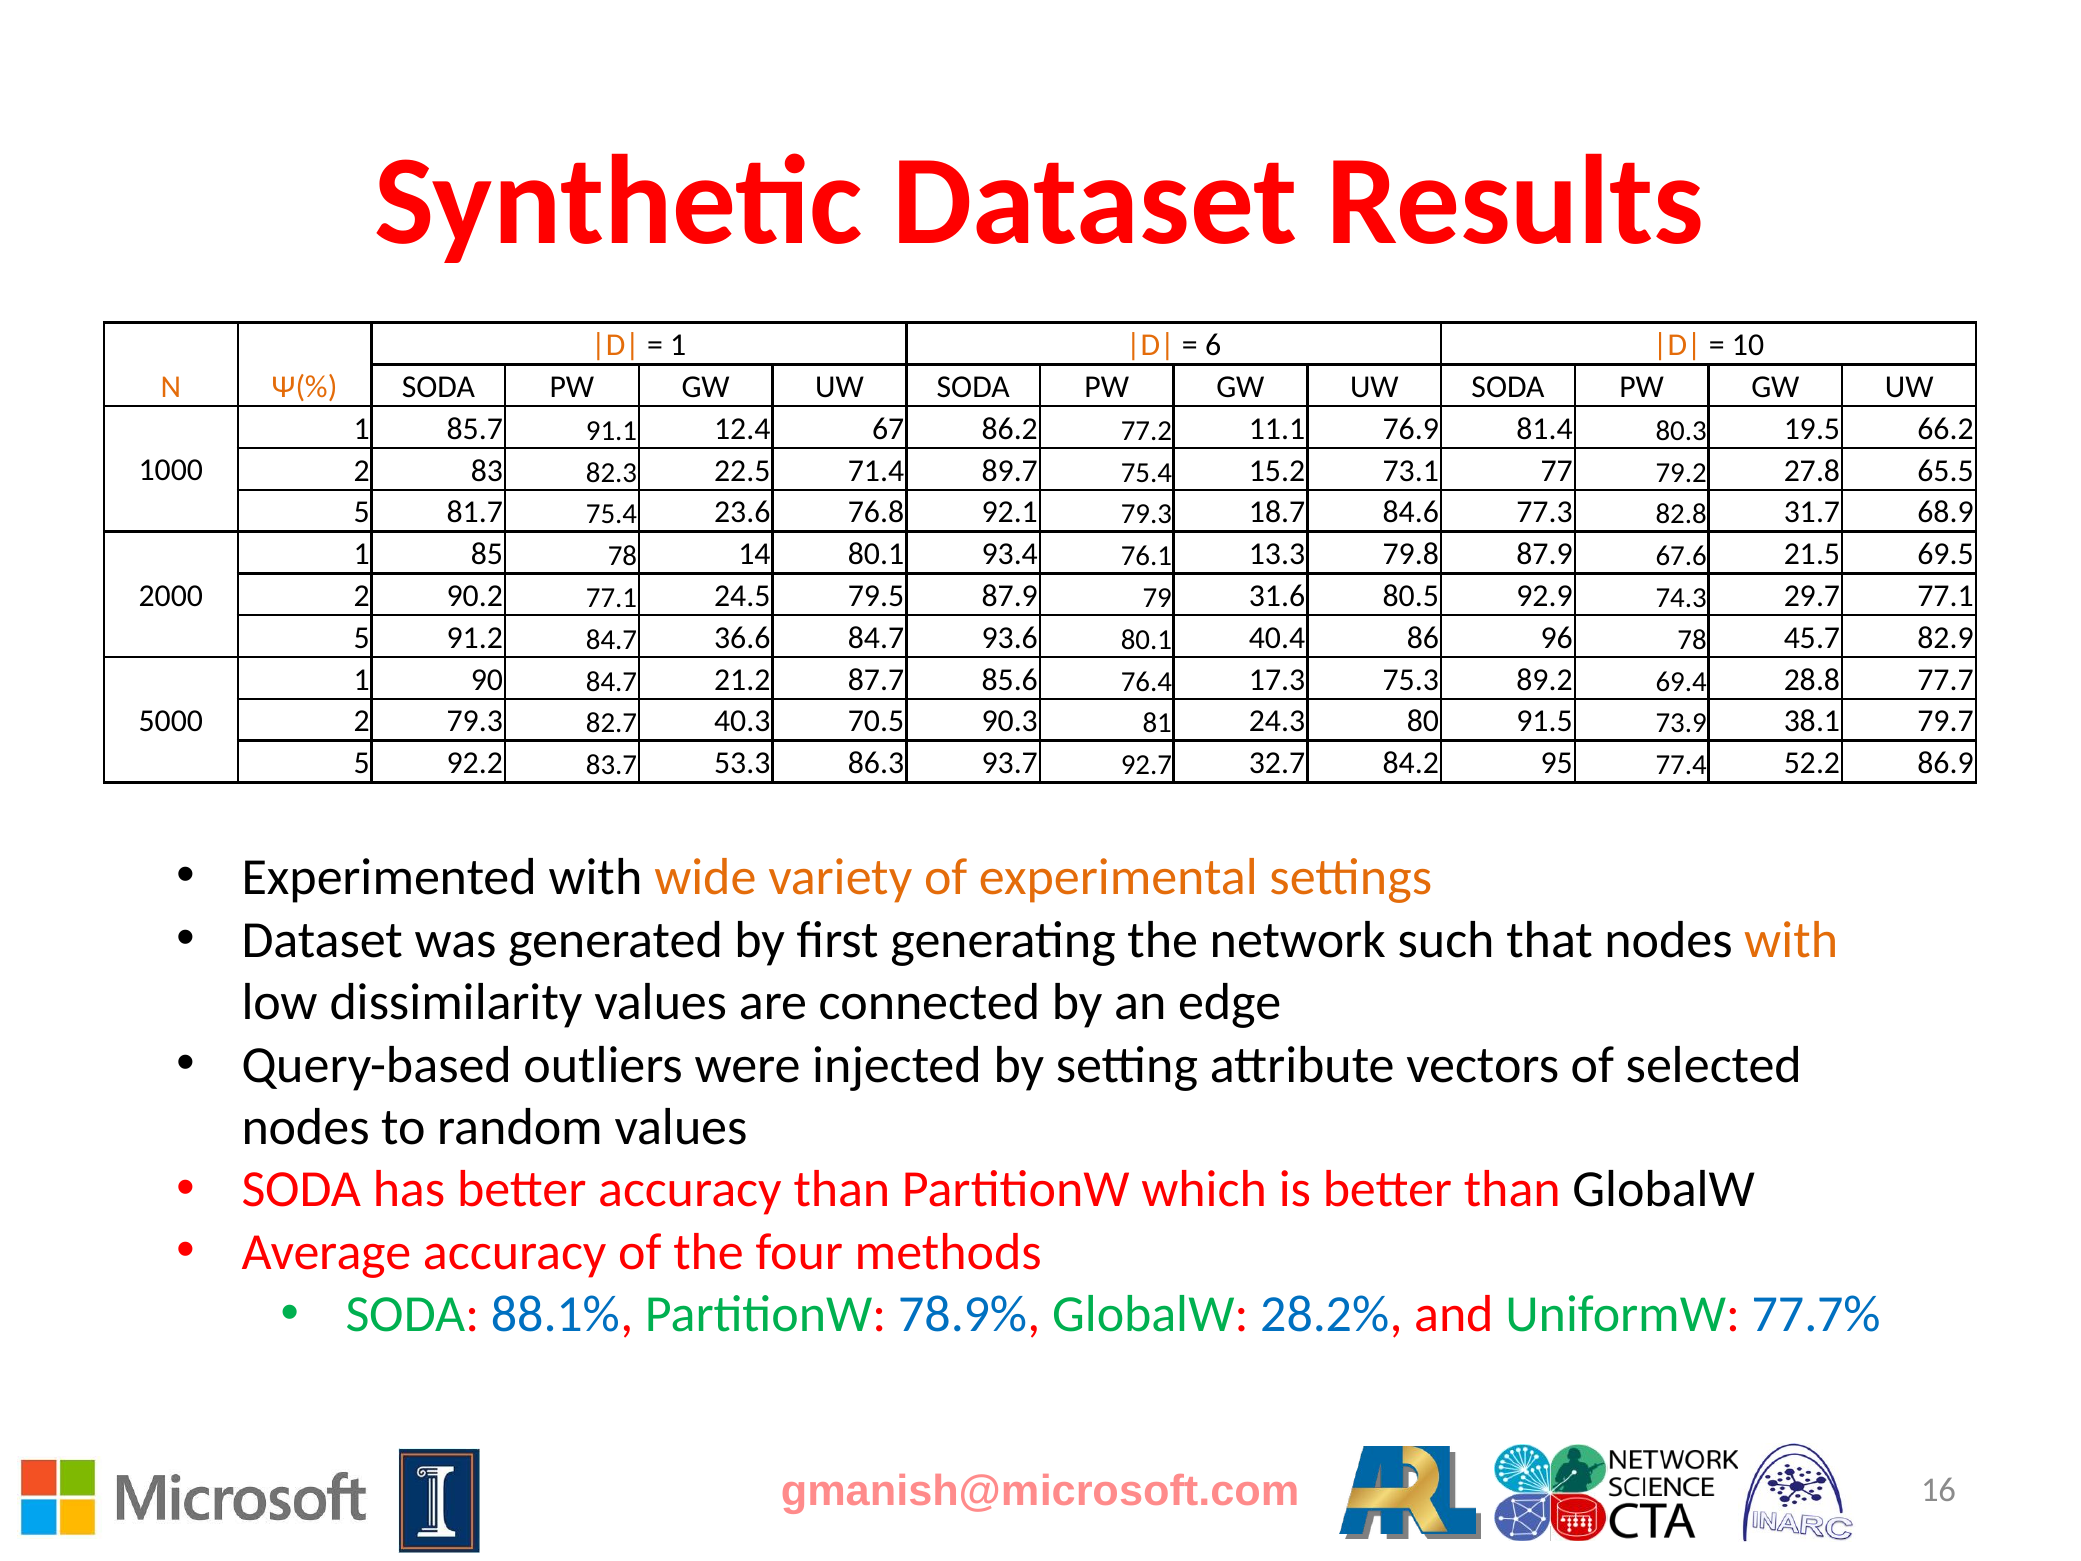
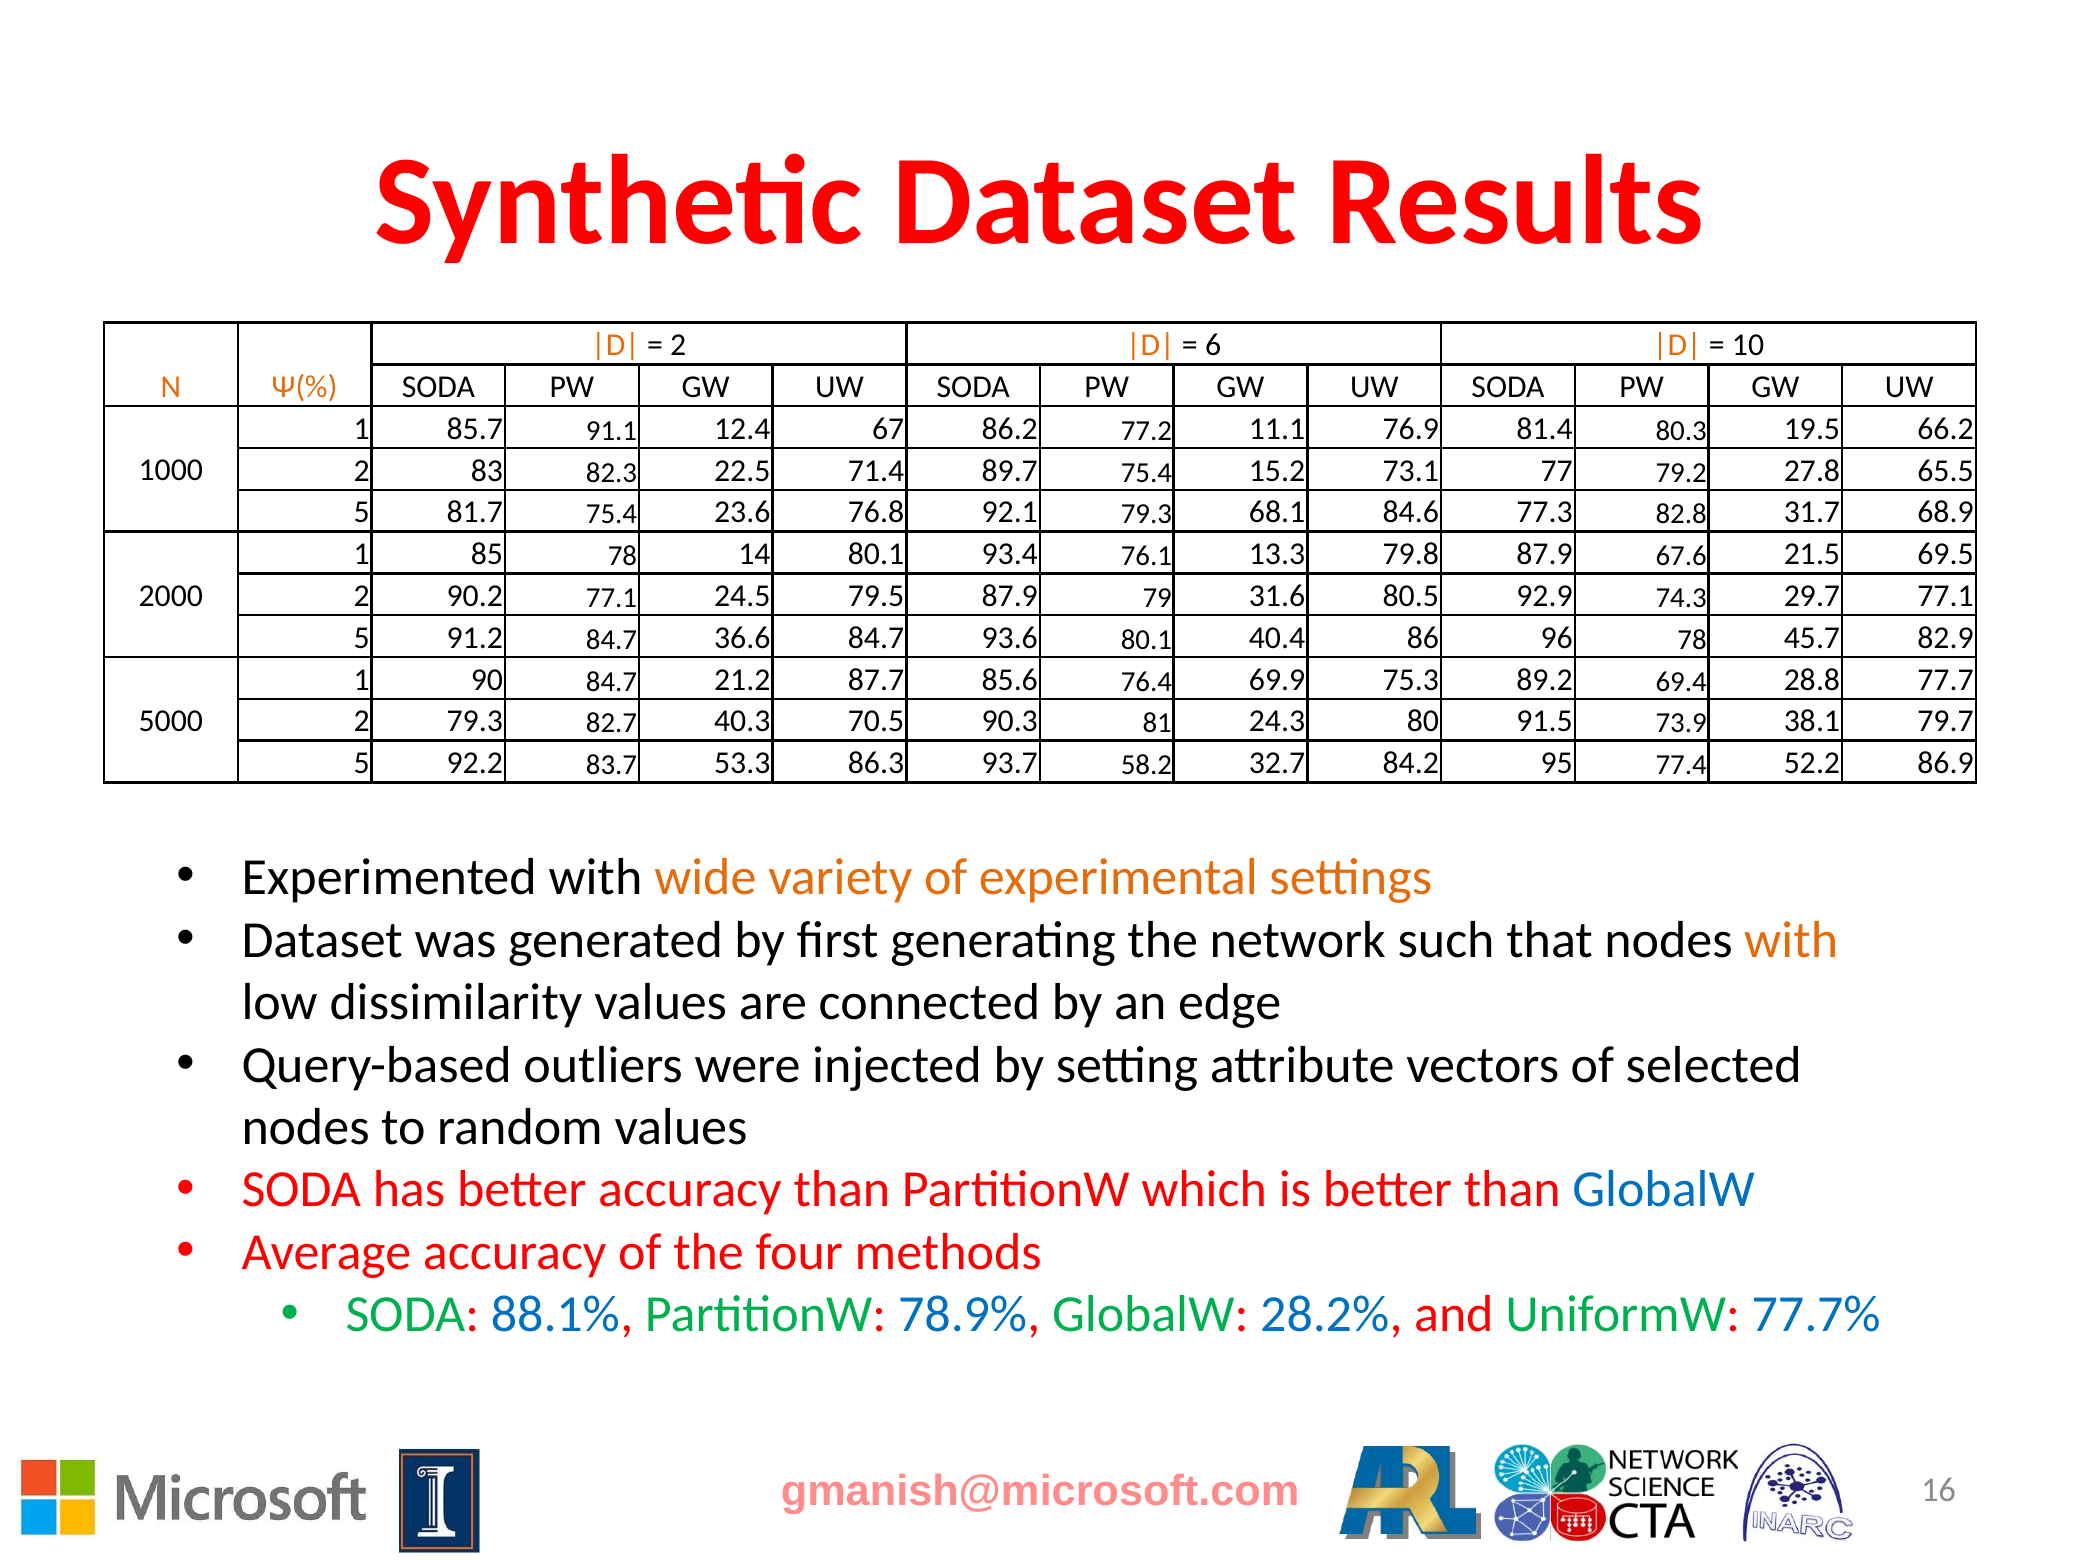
1 at (678, 345): 1 -> 2
18.7: 18.7 -> 68.1
17.3: 17.3 -> 69.9
92.7: 92.7 -> 58.2
GlobalW at (1664, 1190) colour: black -> blue
